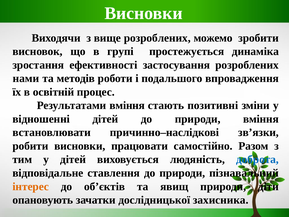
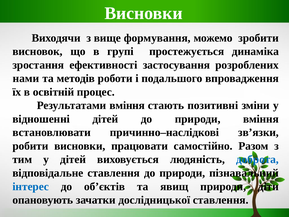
вище розроблених: розроблених -> формування
інтерес colour: orange -> blue
дослідницької захисника: захисника -> ставлення
